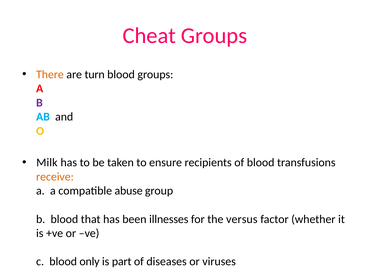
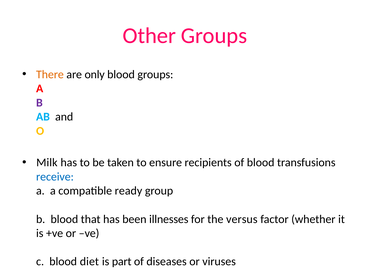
Cheat: Cheat -> Other
turn: turn -> only
receive colour: orange -> blue
abuse: abuse -> ready
only: only -> diet
